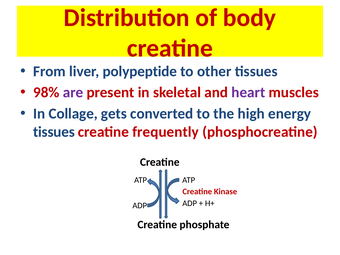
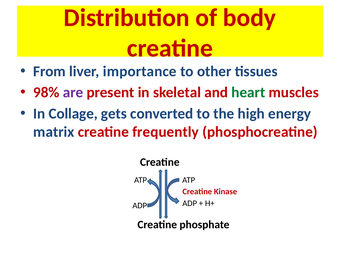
polypeptide: polypeptide -> importance
heart colour: purple -> green
tissues at (54, 132): tissues -> matrix
